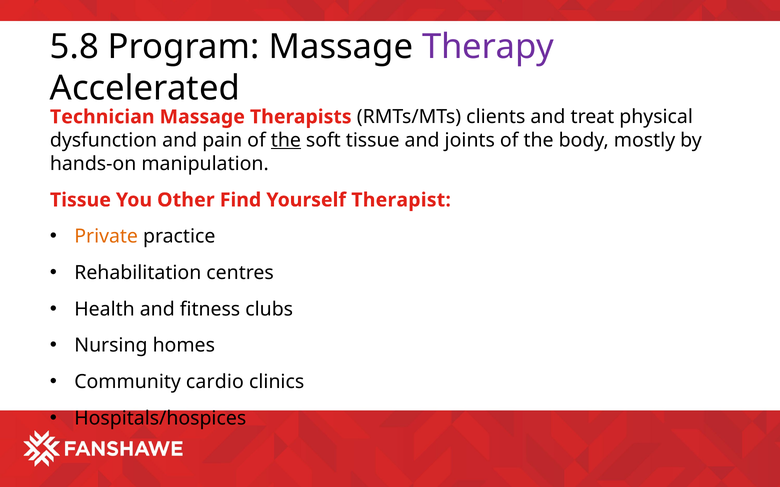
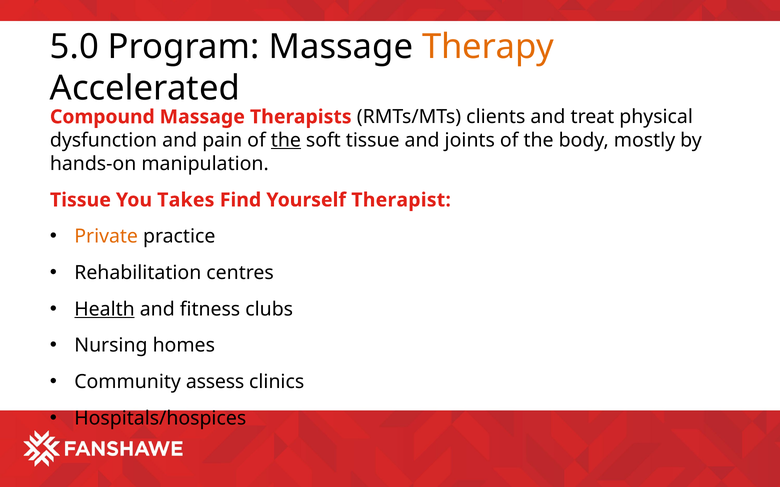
5.8: 5.8 -> 5.0
Therapy colour: purple -> orange
Technician: Technician -> Compound
Other: Other -> Takes
Health underline: none -> present
cardio: cardio -> assess
